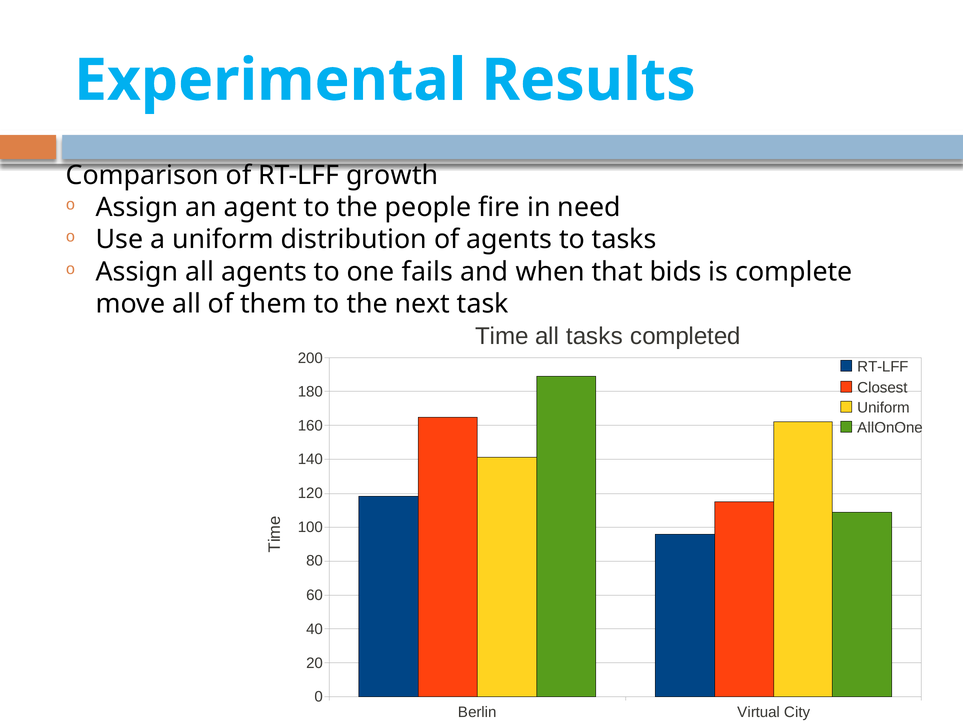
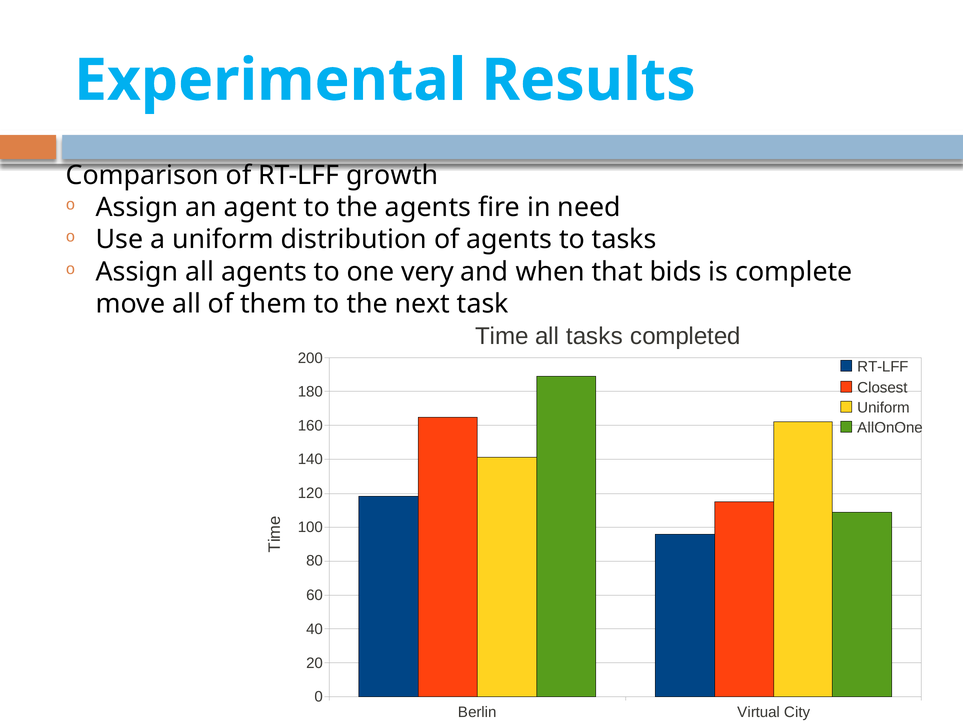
the people: people -> agents
fails: fails -> very
